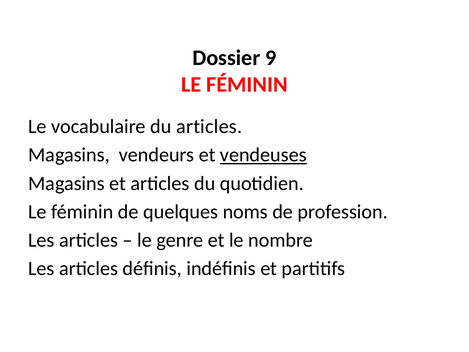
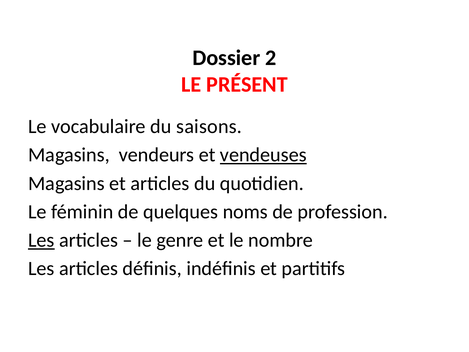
9: 9 -> 2
FÉMININ at (247, 84): FÉMININ -> PRÉSENT
du articles: articles -> saisons
Les at (41, 240) underline: none -> present
